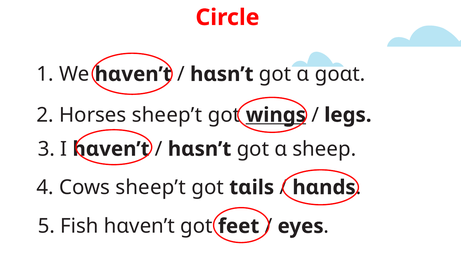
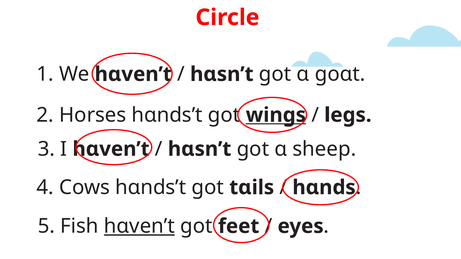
Horses sheep’t: sheep’t -> hαnds’t
Cows sheep’t: sheep’t -> hαnds’t
hαven’t at (139, 226) underline: none -> present
